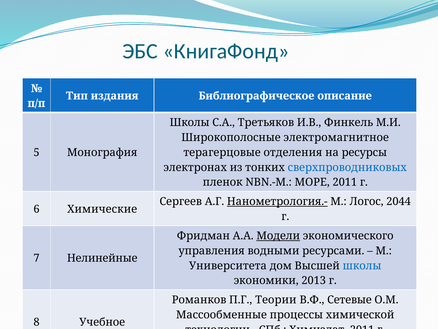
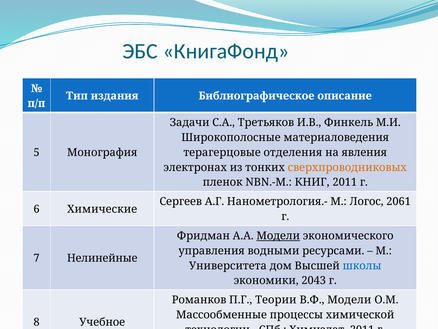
Школы at (190, 122): Школы -> Задачи
электромагнитное: электромагнитное -> материаловедения
ресурсы: ресурсы -> явления
сверхпроводниковых colour: blue -> orange
МОРЕ: МОРЕ -> КНИГ
Нанометрология.- underline: present -> none
2044: 2044 -> 2061
2013: 2013 -> 2043
В.Ф Сетевые: Сетевые -> Модели
